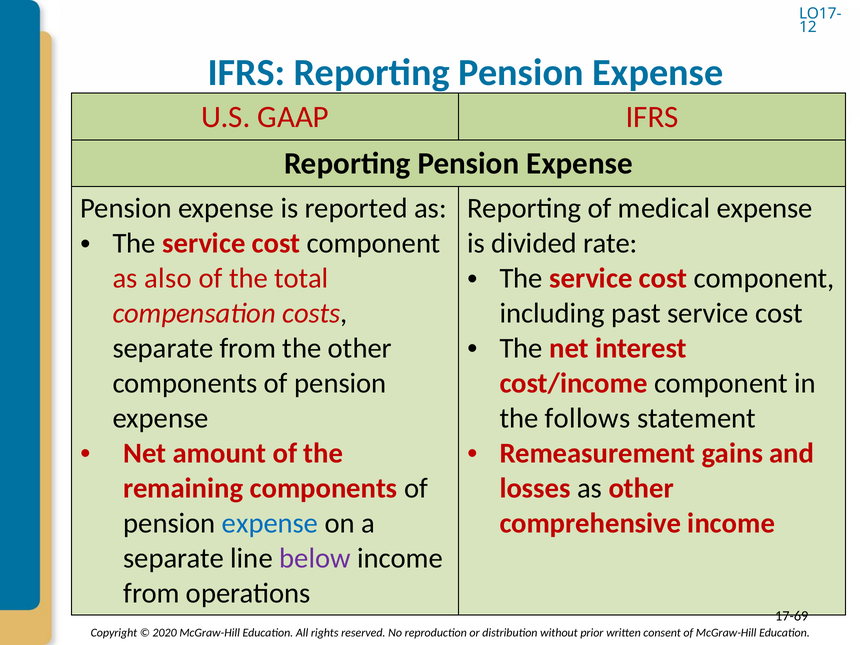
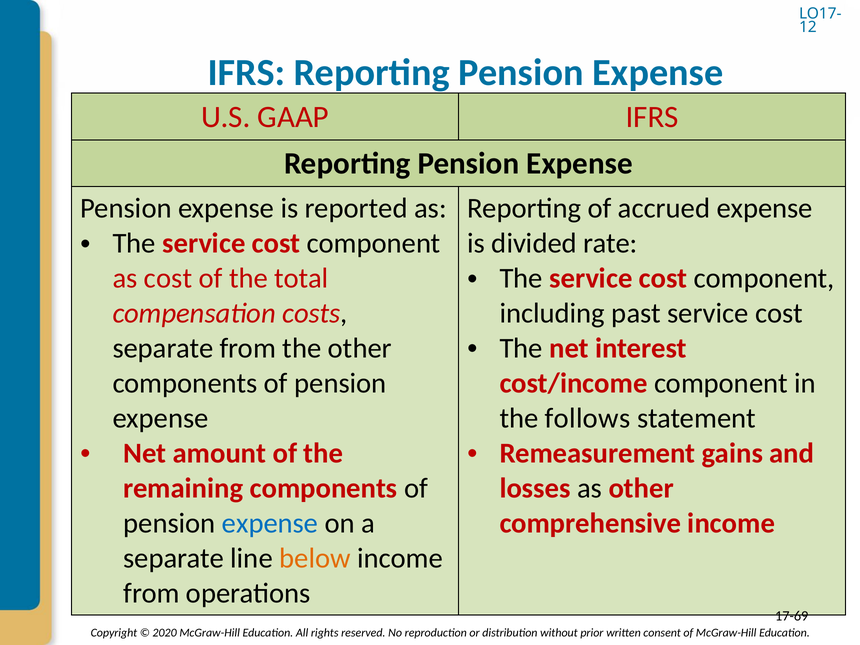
medical: medical -> accrued
as also: also -> cost
below colour: purple -> orange
